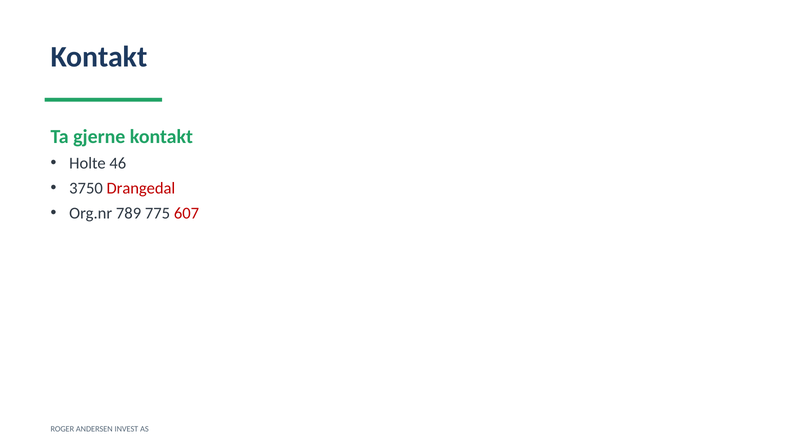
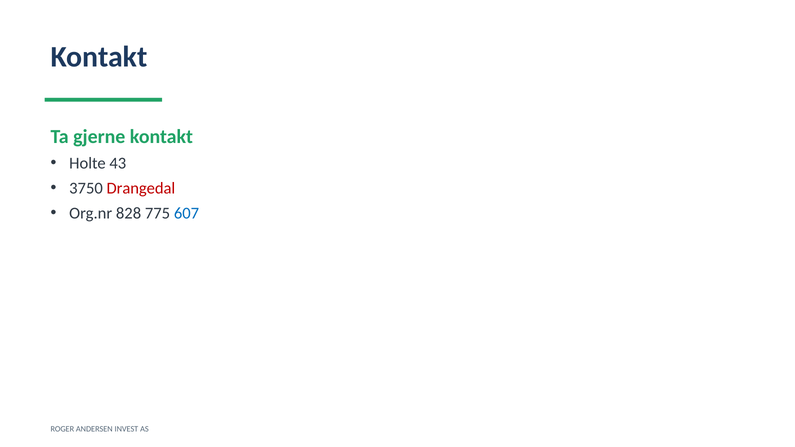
46: 46 -> 43
789: 789 -> 828
607 colour: red -> blue
